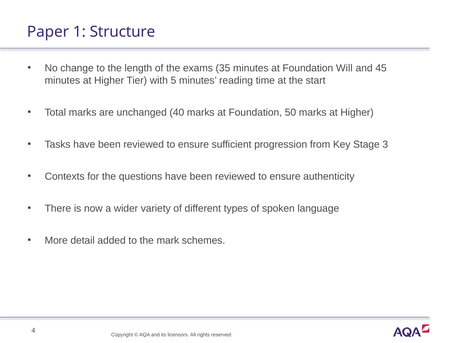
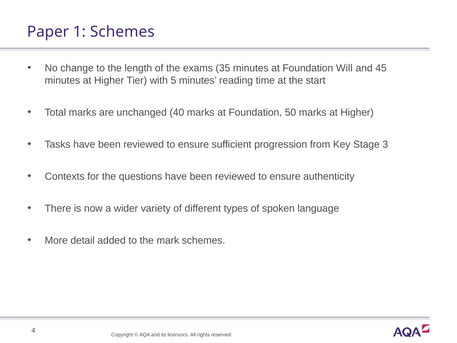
1 Structure: Structure -> Schemes
